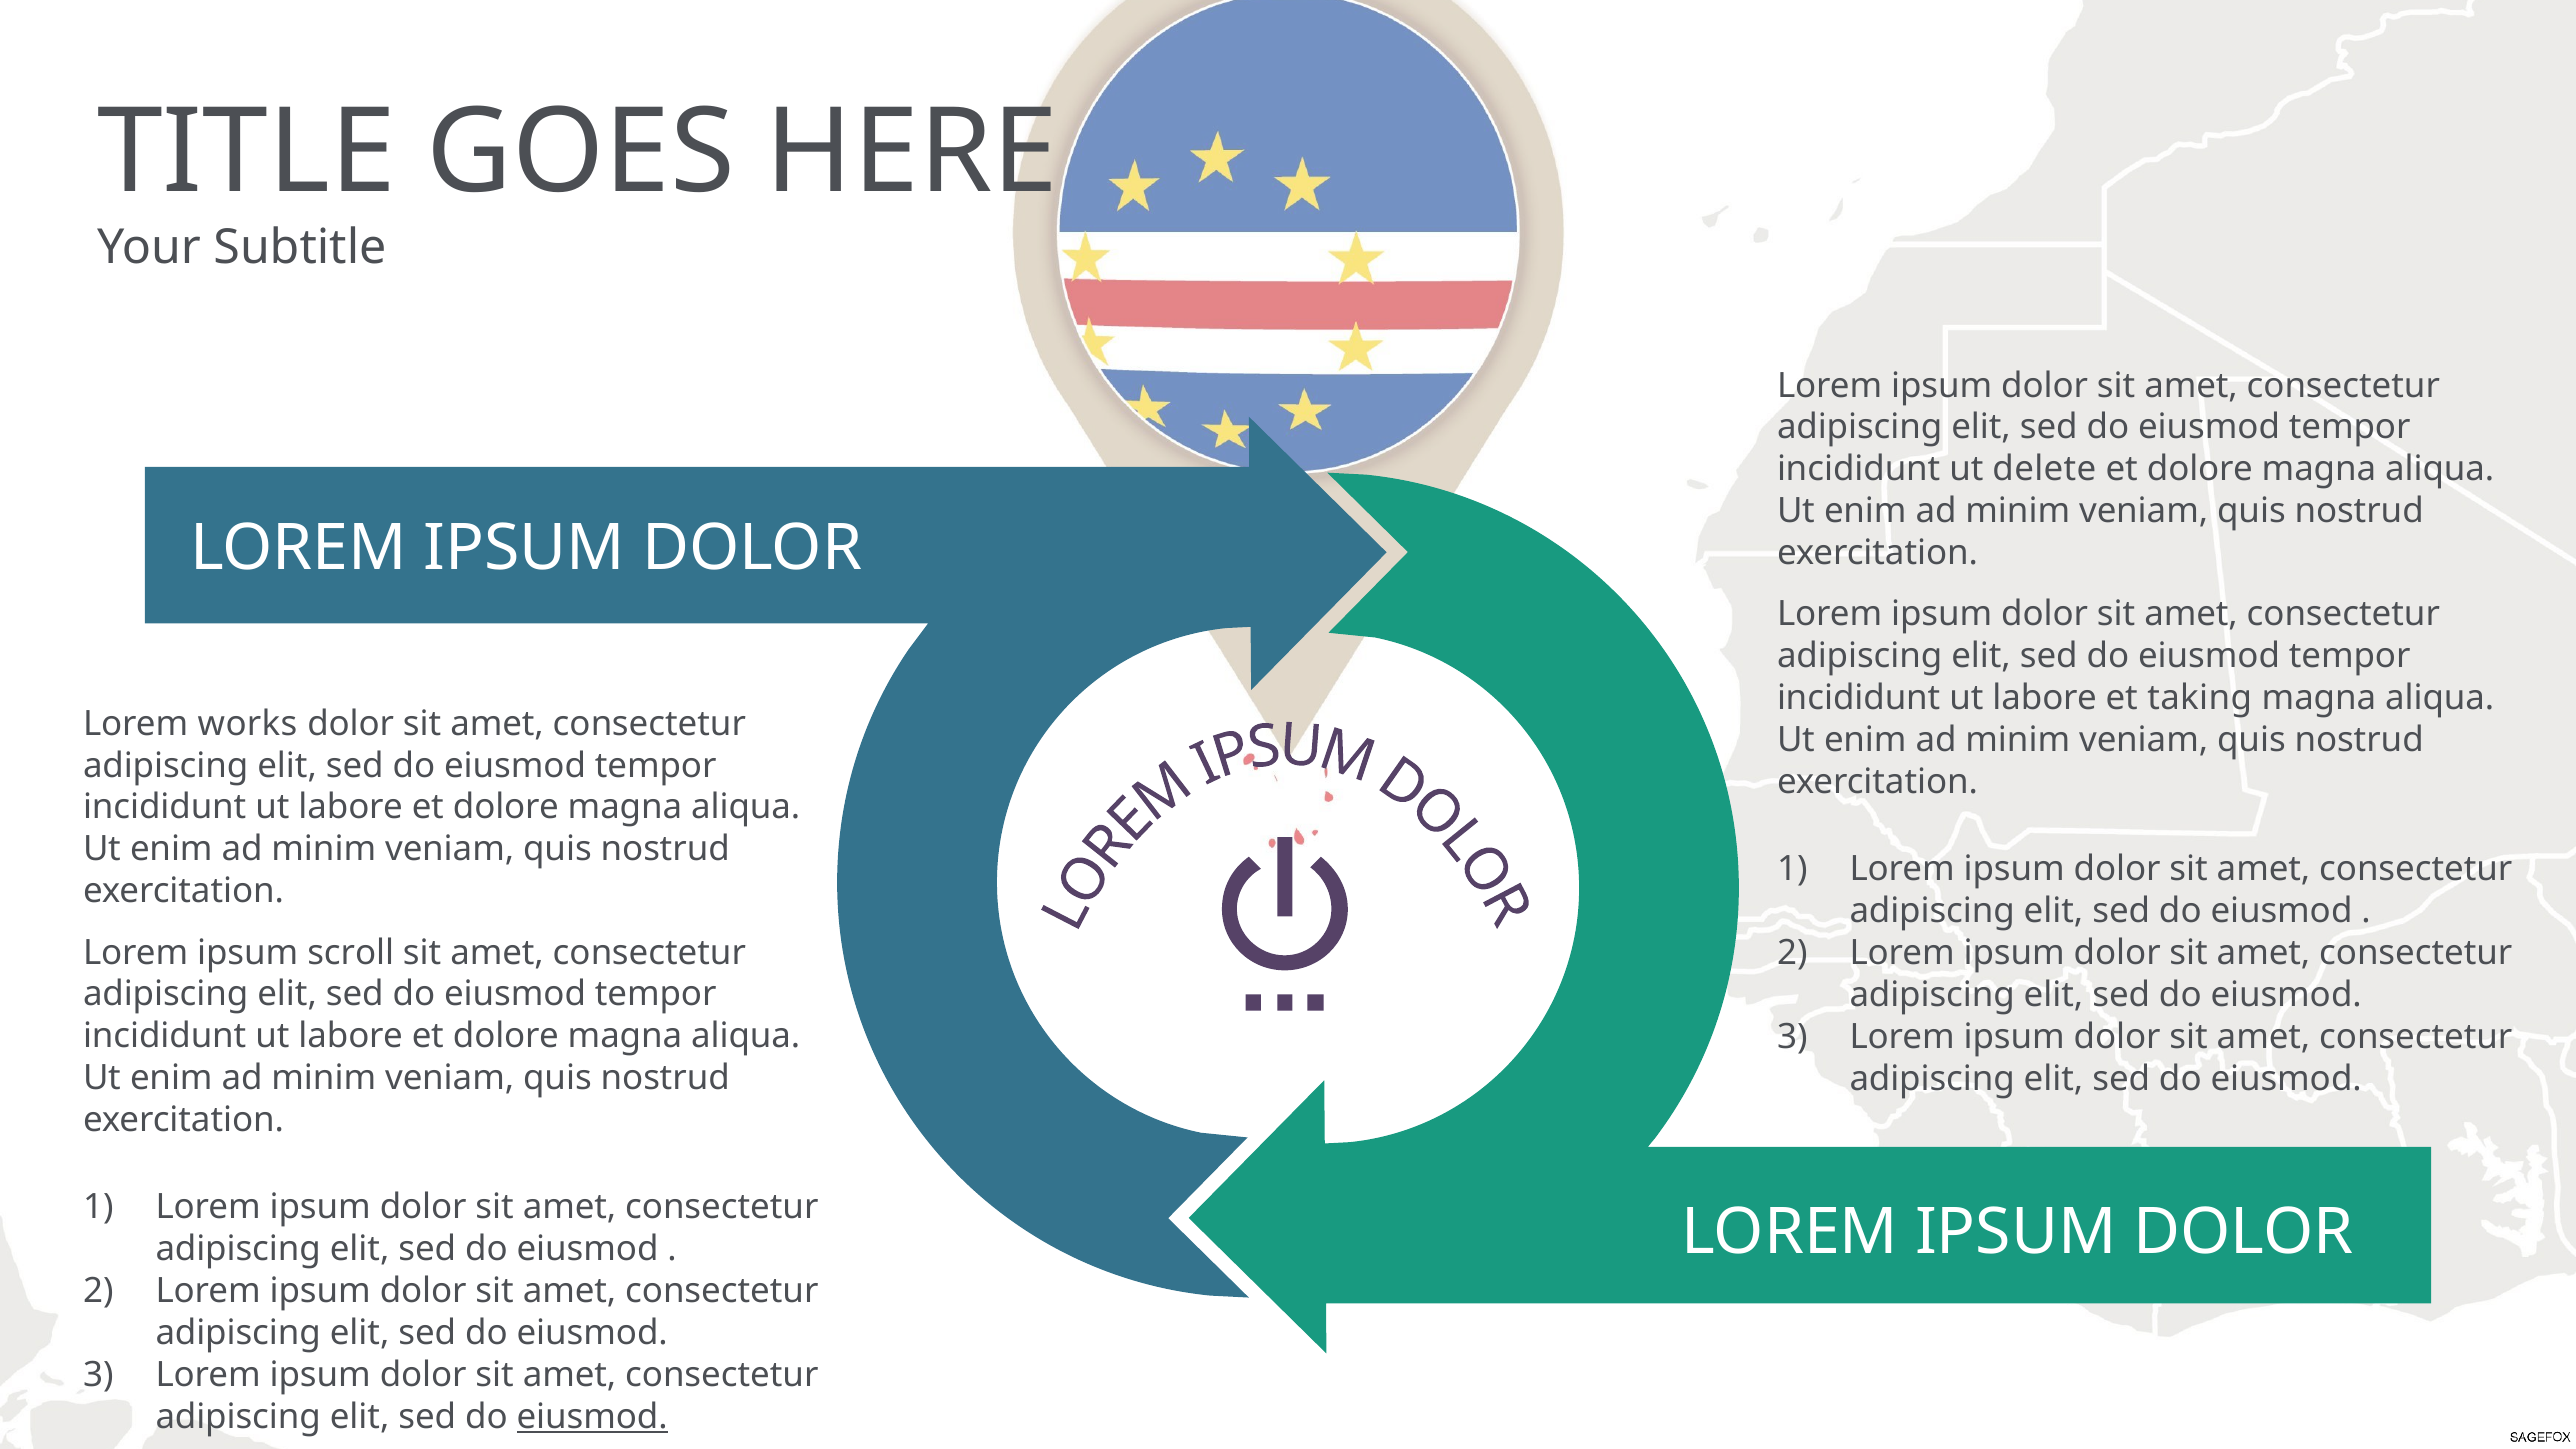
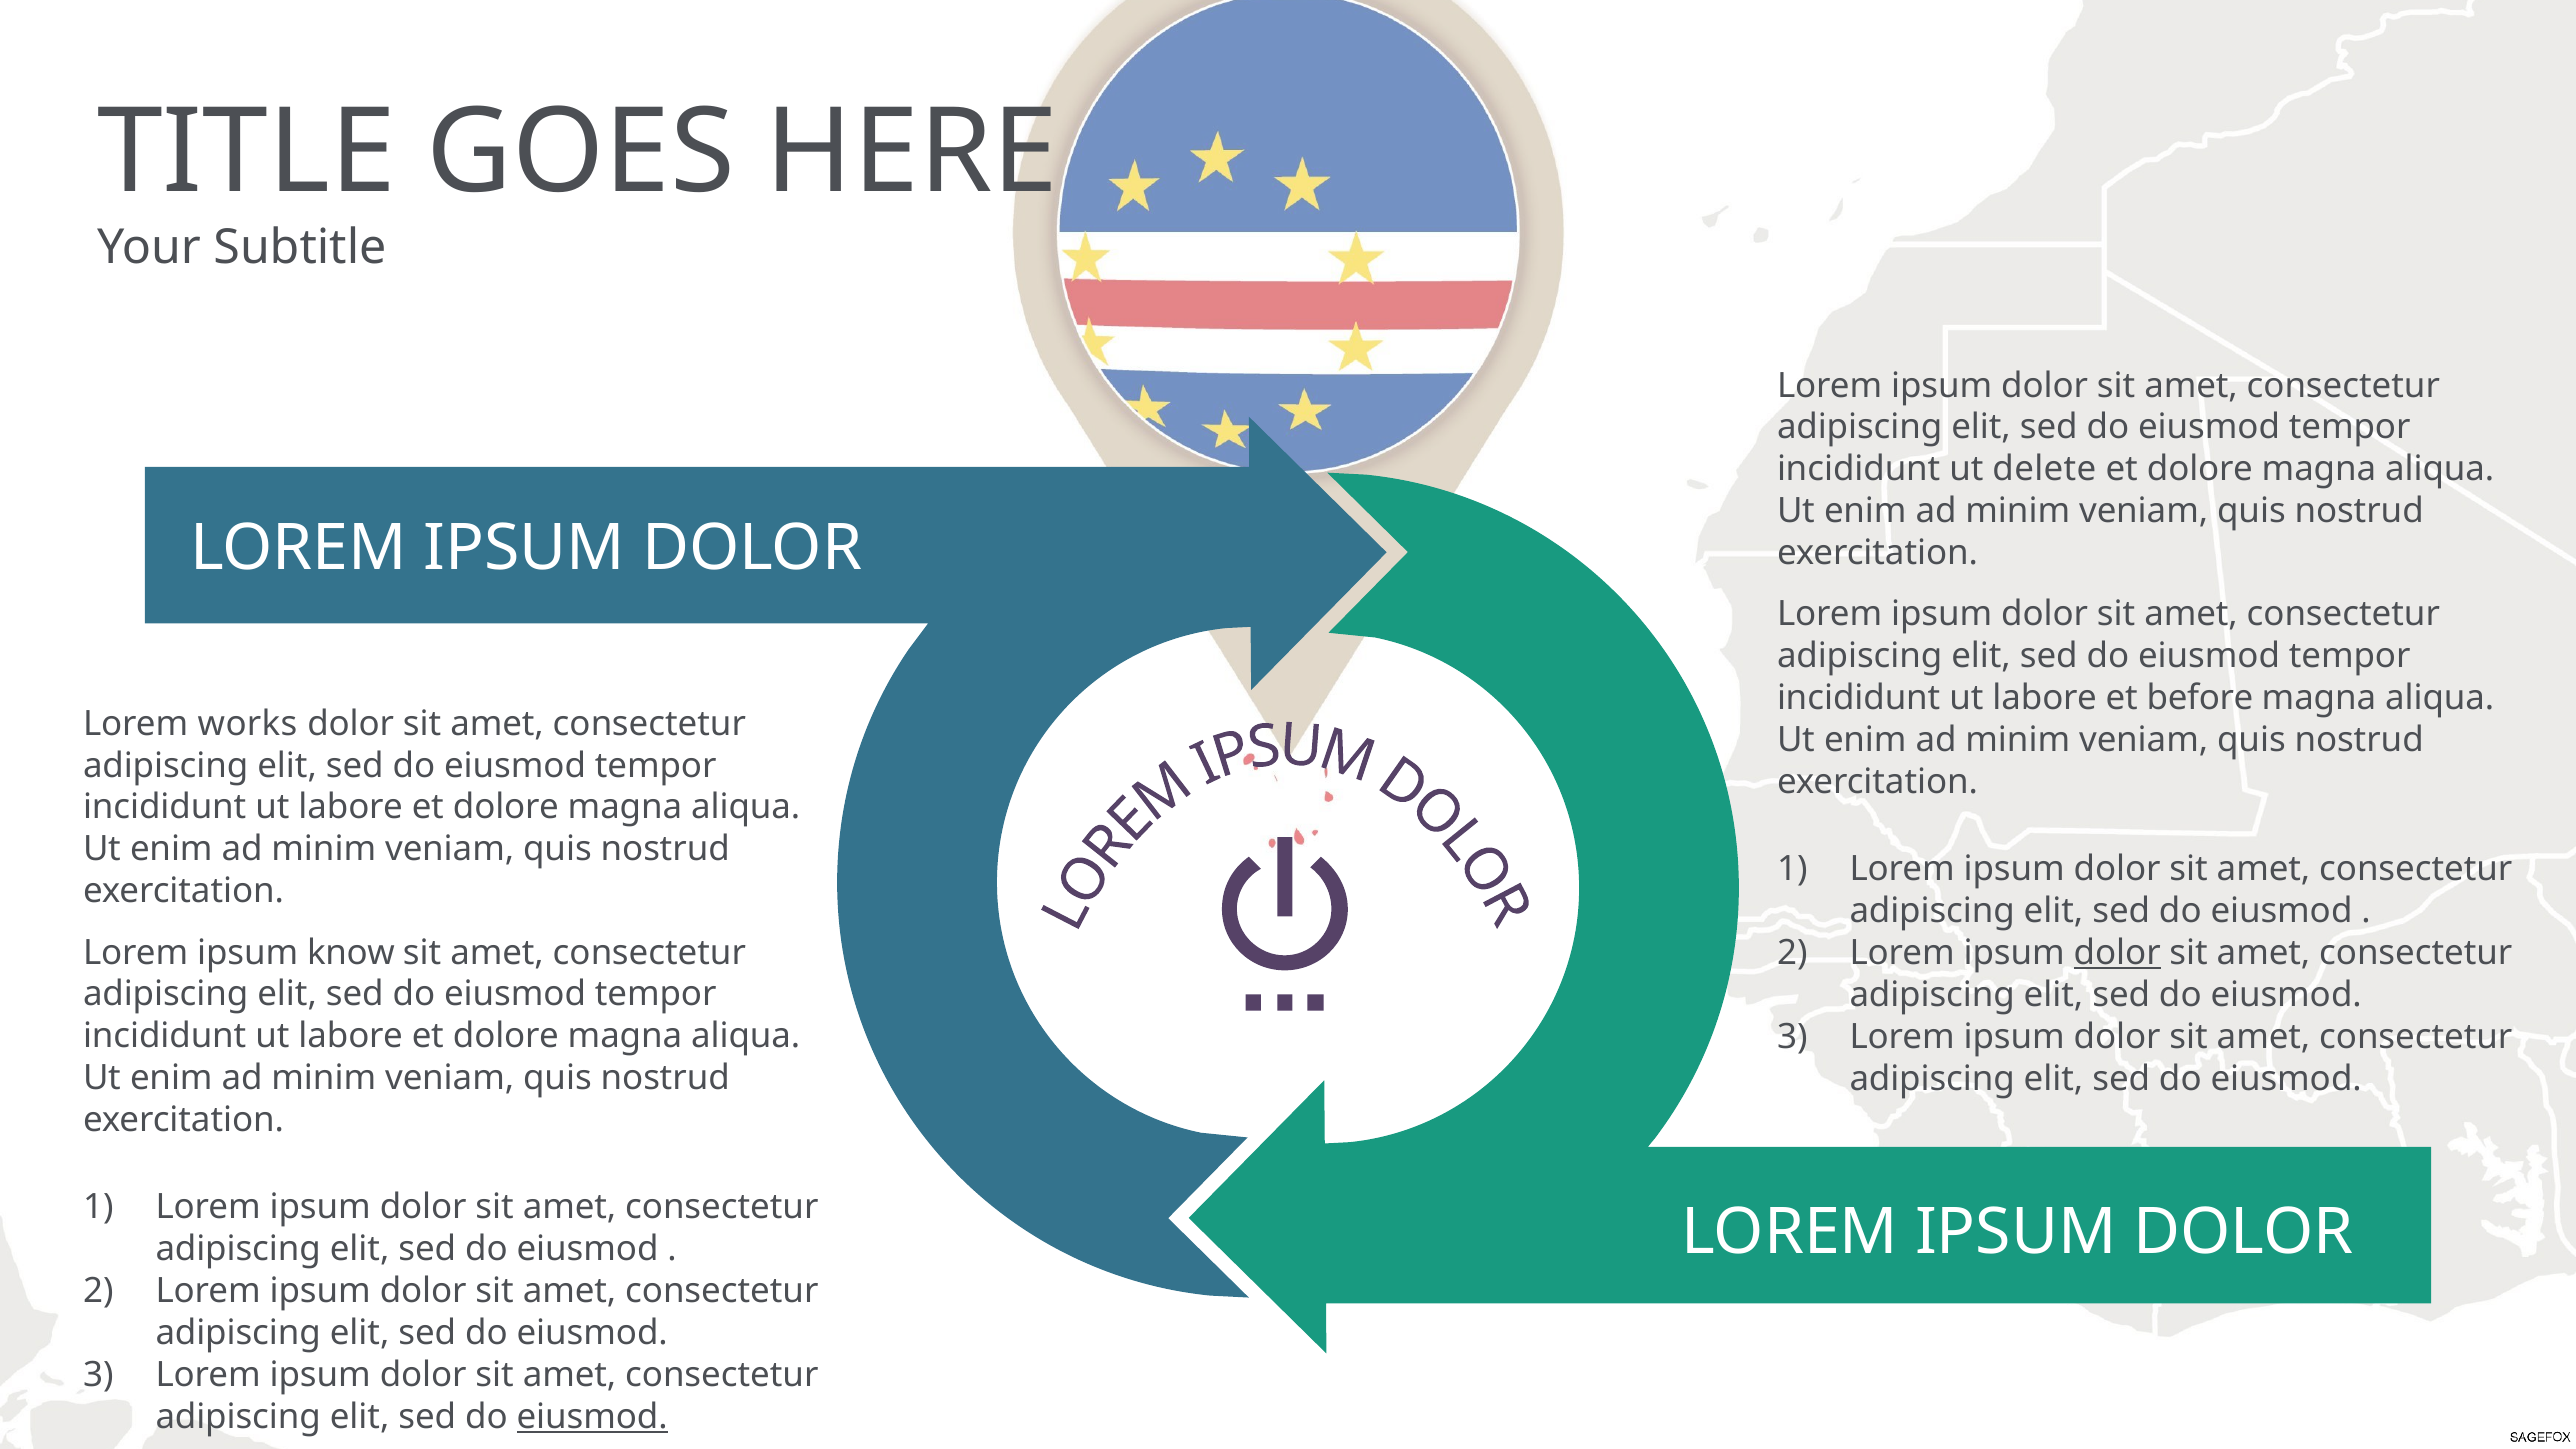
taking: taking -> before
scroll: scroll -> know
dolor at (2117, 953) underline: none -> present
